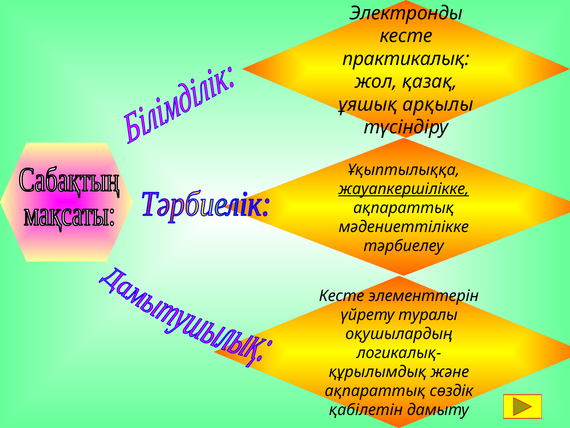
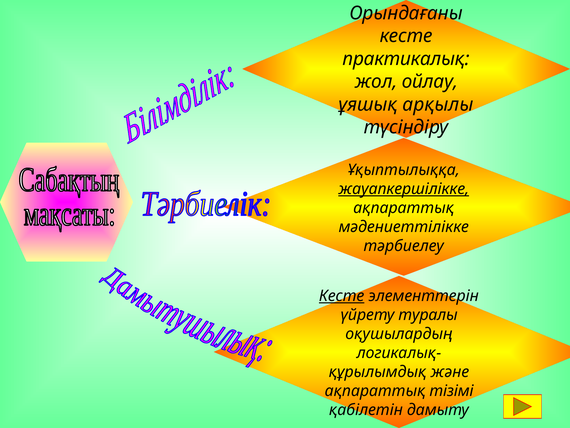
Электронды: Электронды -> Орындағаны
қазақ: қазақ -> ойлау
Кесте at (342, 296) underline: none -> present
сөздік: сөздік -> тізімі
